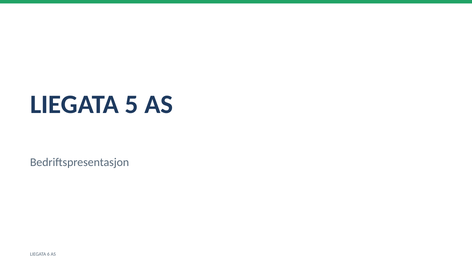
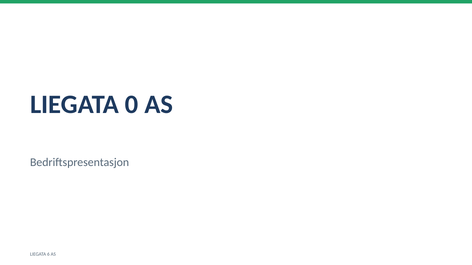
5: 5 -> 0
